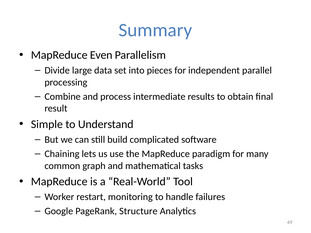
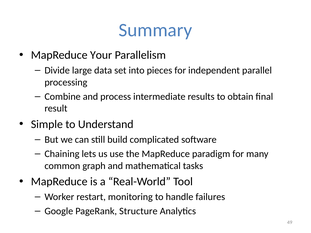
Even: Even -> Your
